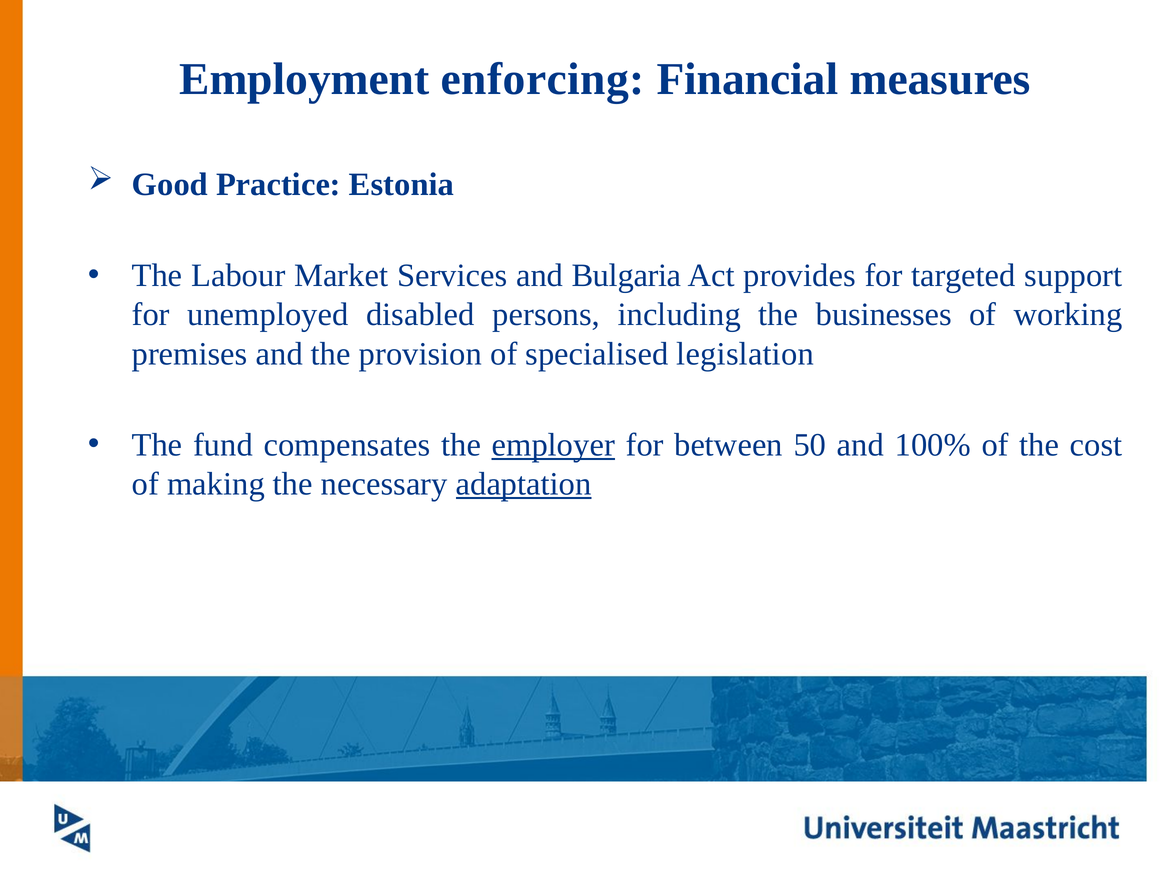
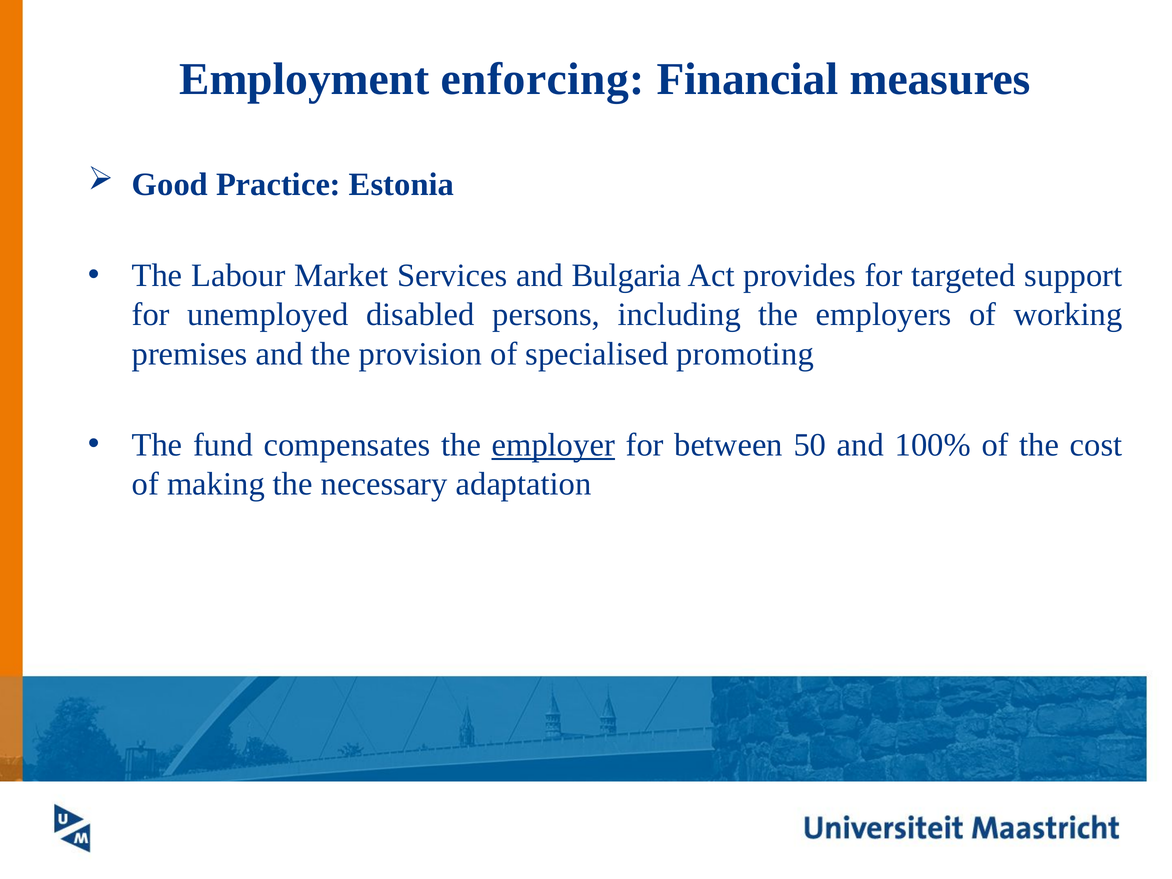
businesses: businesses -> employers
legislation: legislation -> promoting
adaptation underline: present -> none
